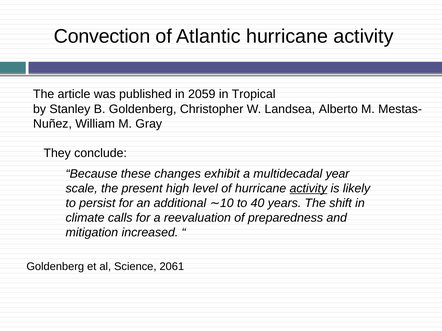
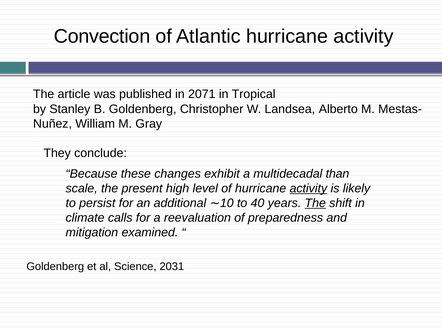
2059: 2059 -> 2071
year: year -> than
The at (315, 203) underline: none -> present
increased: increased -> examined
2061: 2061 -> 2031
